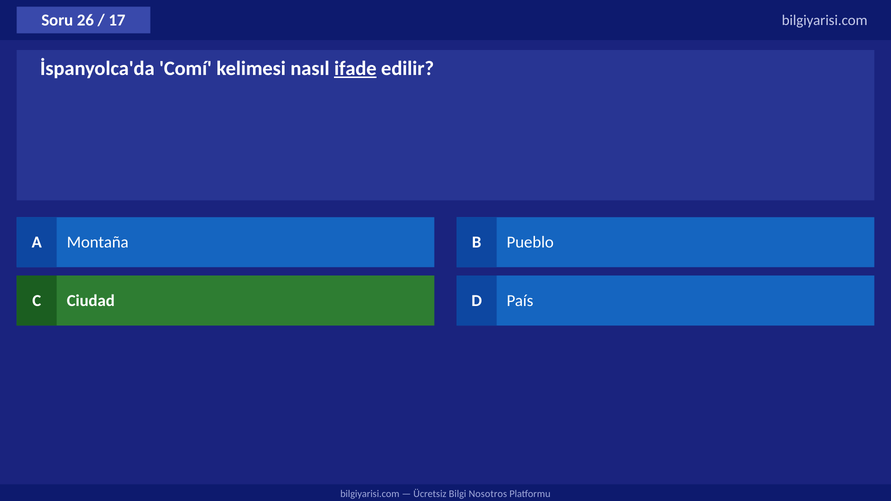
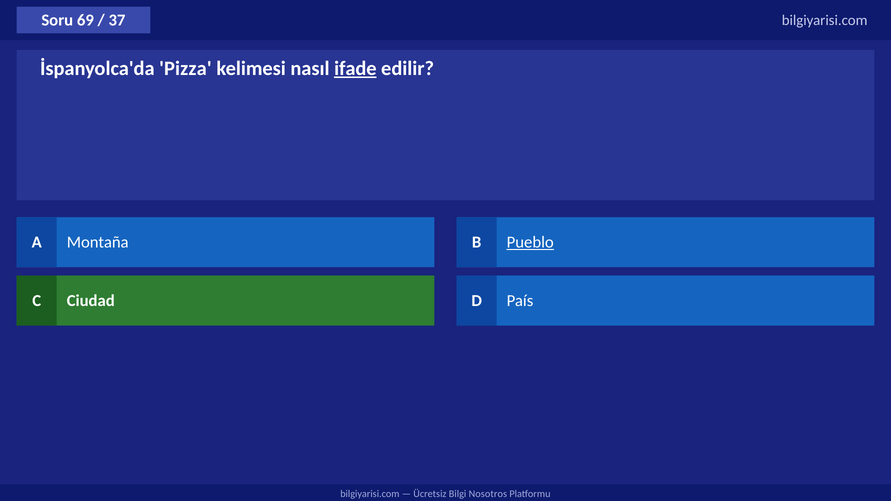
26: 26 -> 69
17: 17 -> 37
Comí: Comí -> Pizza
Pueblo underline: none -> present
